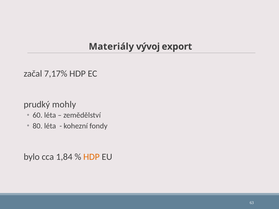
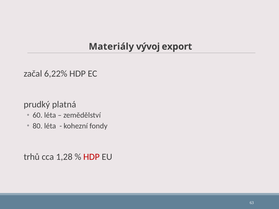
7,17%: 7,17% -> 6,22%
mohly: mohly -> platná
bylo: bylo -> trhů
1,84: 1,84 -> 1,28
HDP at (91, 157) colour: orange -> red
